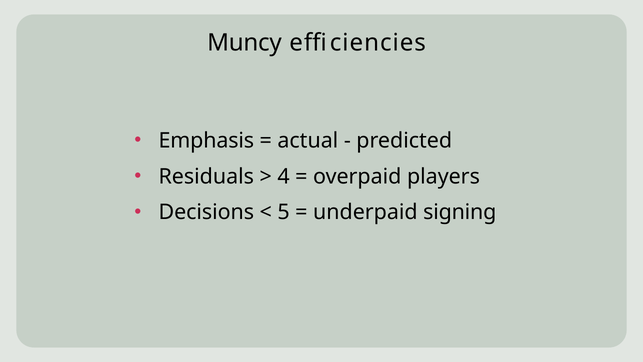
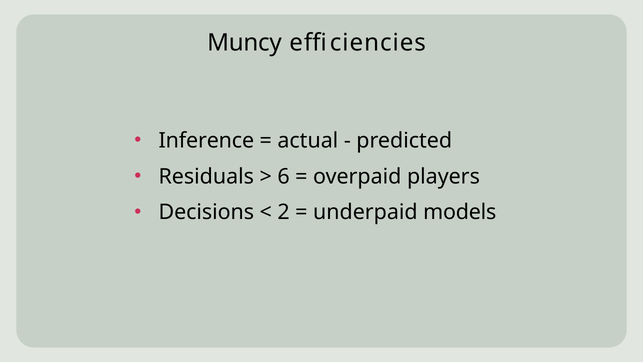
Emphasis: Emphasis -> Inference
4: 4 -> 6
5: 5 -> 2
signing: signing -> models
